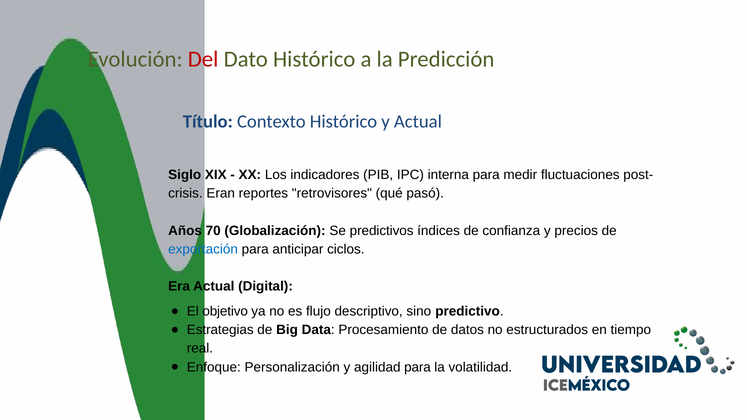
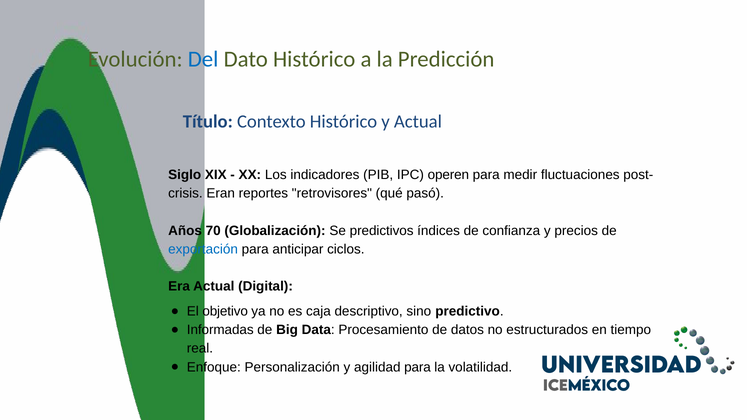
Del colour: red -> blue
interna: interna -> operen
flujo: flujo -> caja
Estrategias: Estrategias -> Informadas
